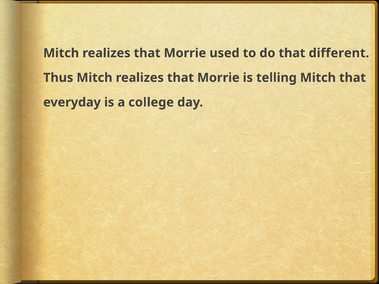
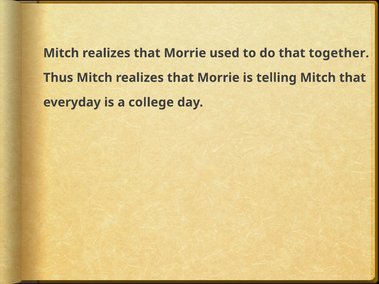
different: different -> together
